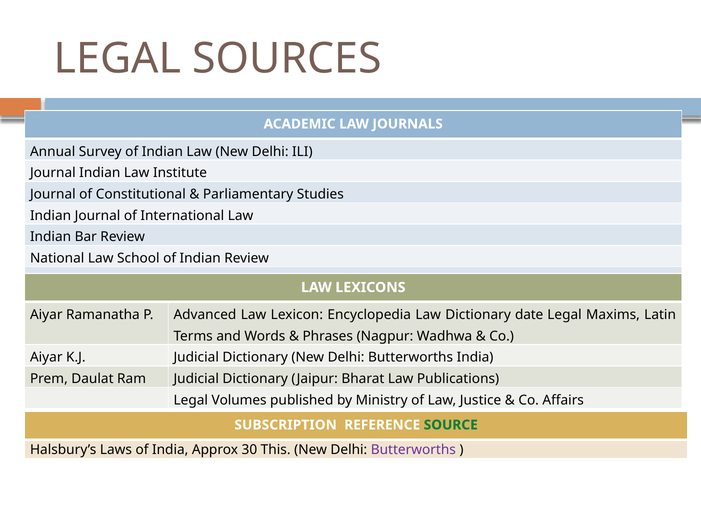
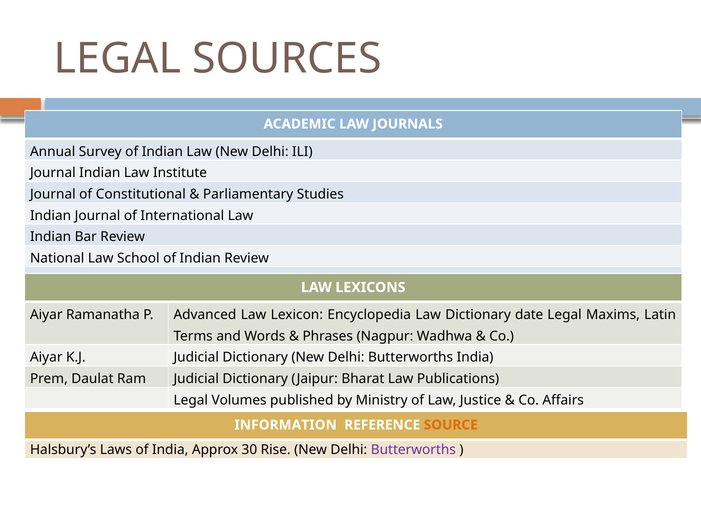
SUBSCRIPTION: SUBSCRIPTION -> INFORMATION
SOURCE colour: green -> orange
This: This -> Rise
